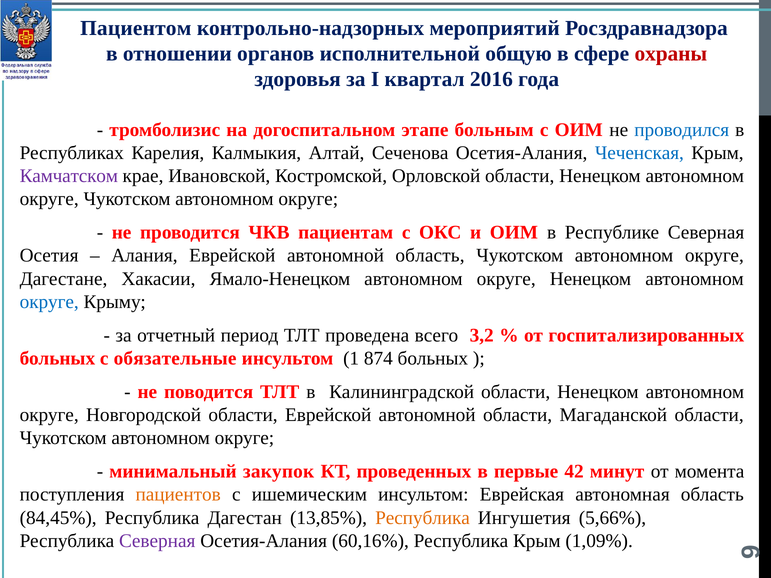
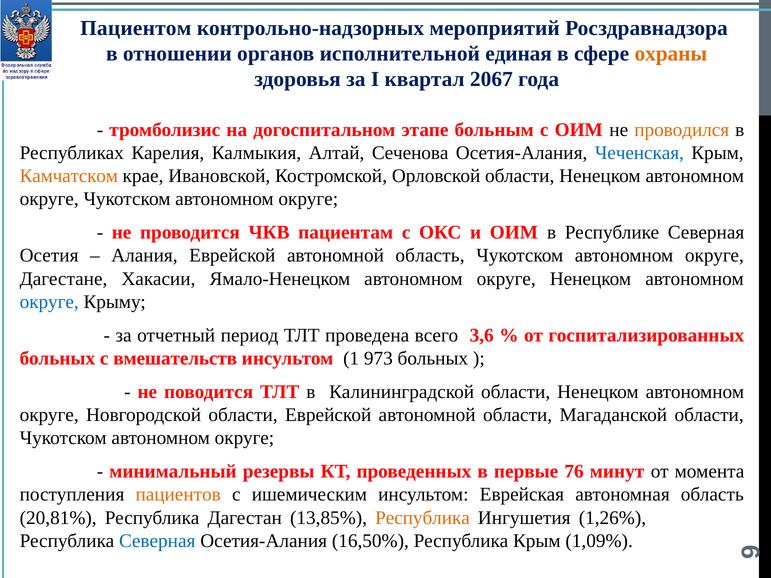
общую: общую -> единая
охраны colour: red -> orange
2016: 2016 -> 2067
проводился colour: blue -> orange
Камчатском colour: purple -> orange
3,2: 3,2 -> 3,6
обязательные: обязательные -> вмешательств
874: 874 -> 973
закупок: закупок -> резервы
42: 42 -> 76
84,45%: 84,45% -> 20,81%
5,66%: 5,66% -> 1,26%
Северная at (157, 541) colour: purple -> blue
60,16%: 60,16% -> 16,50%
